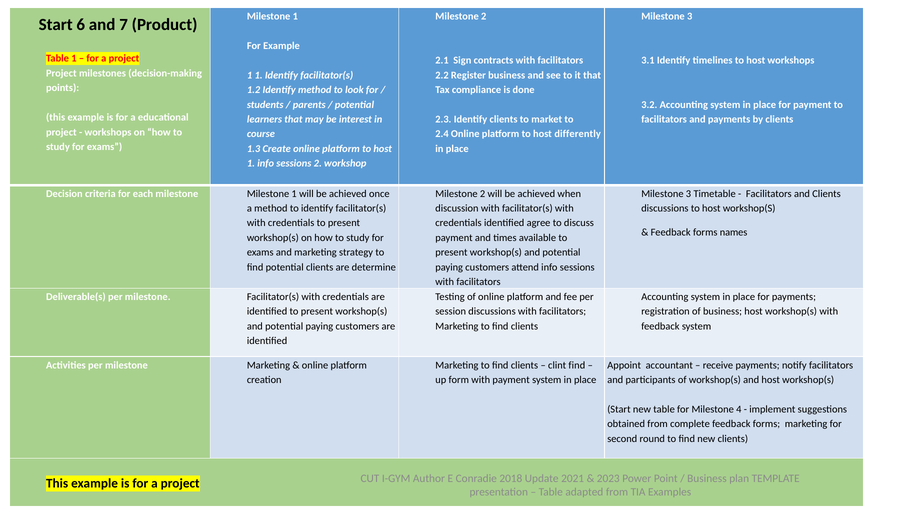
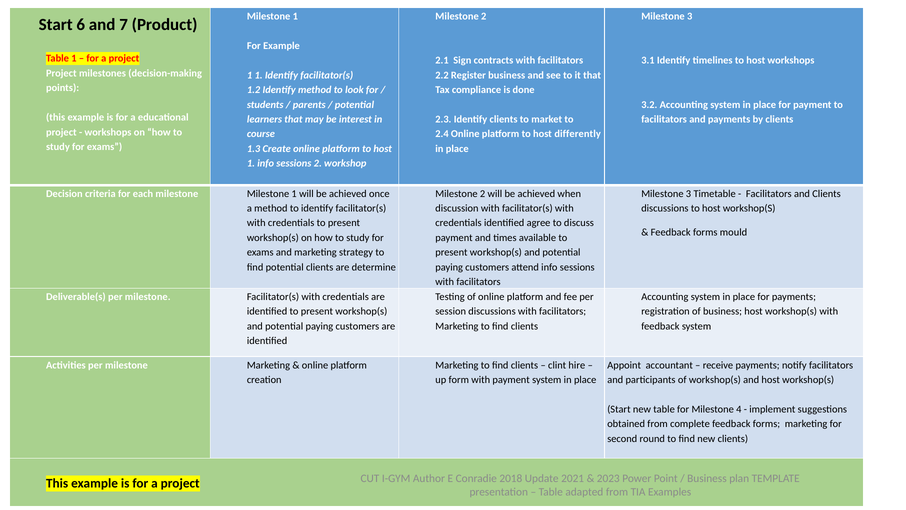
names: names -> mould
clint find: find -> hire
